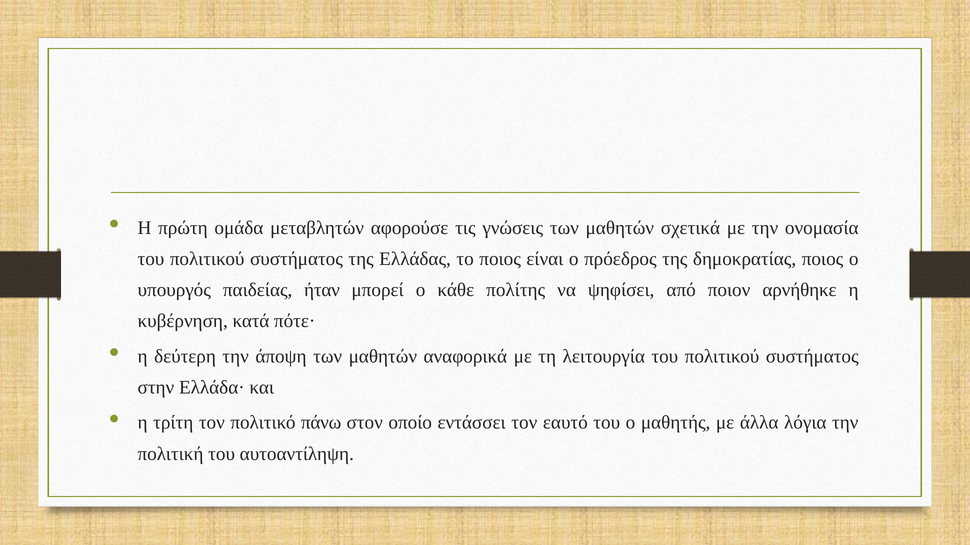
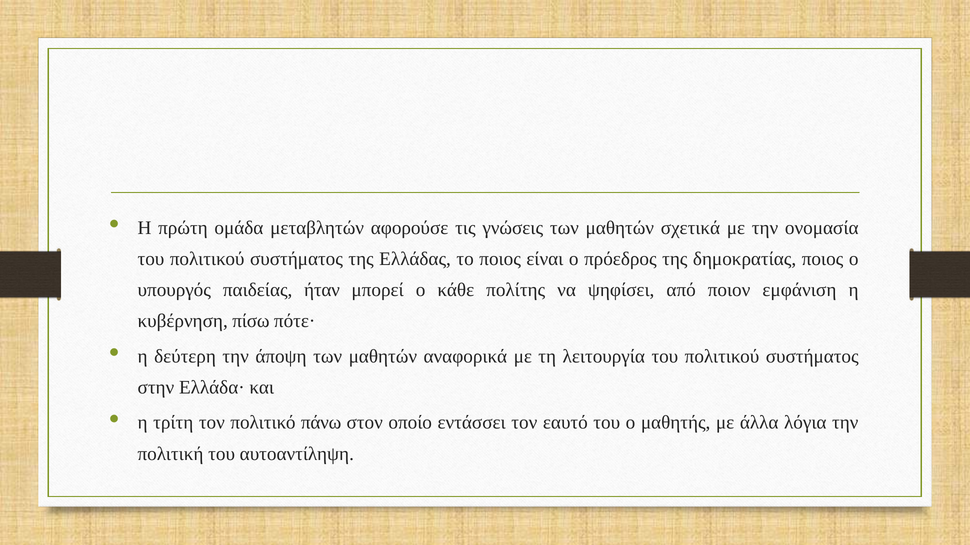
αρνήθηκε: αρνήθηκε -> εμφάνιση
κατά: κατά -> πίσω
